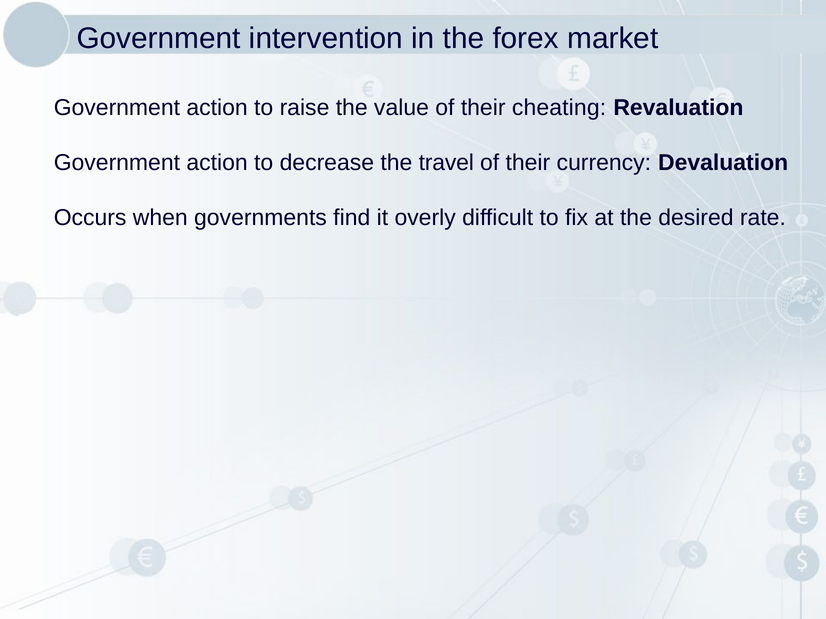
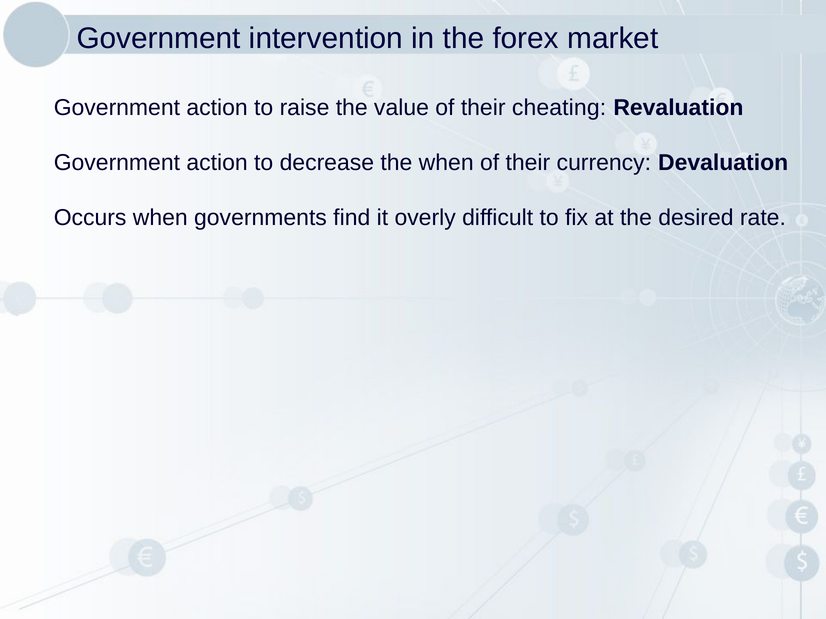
the travel: travel -> when
